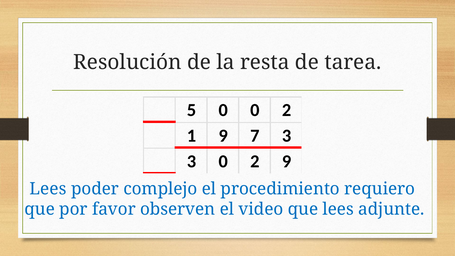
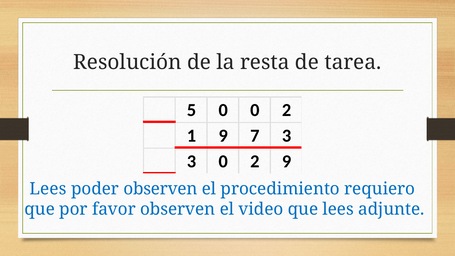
poder complejo: complejo -> observen
